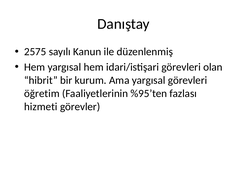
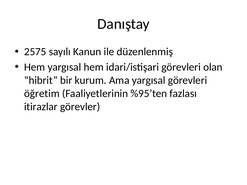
hizmeti: hizmeti -> itirazlar
